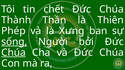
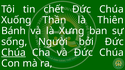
Thành: Thành -> Xuống
Phép: Phép -> Bánh
sống underline: present -> none
